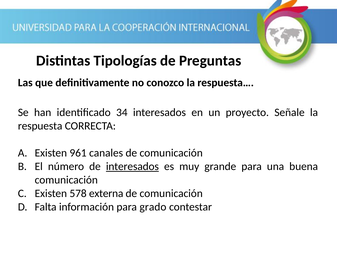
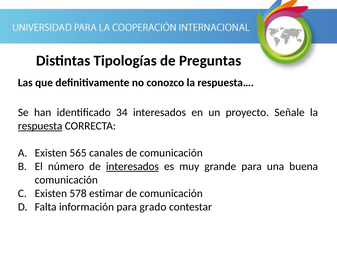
respuesta underline: none -> present
961: 961 -> 565
externa: externa -> estimar
